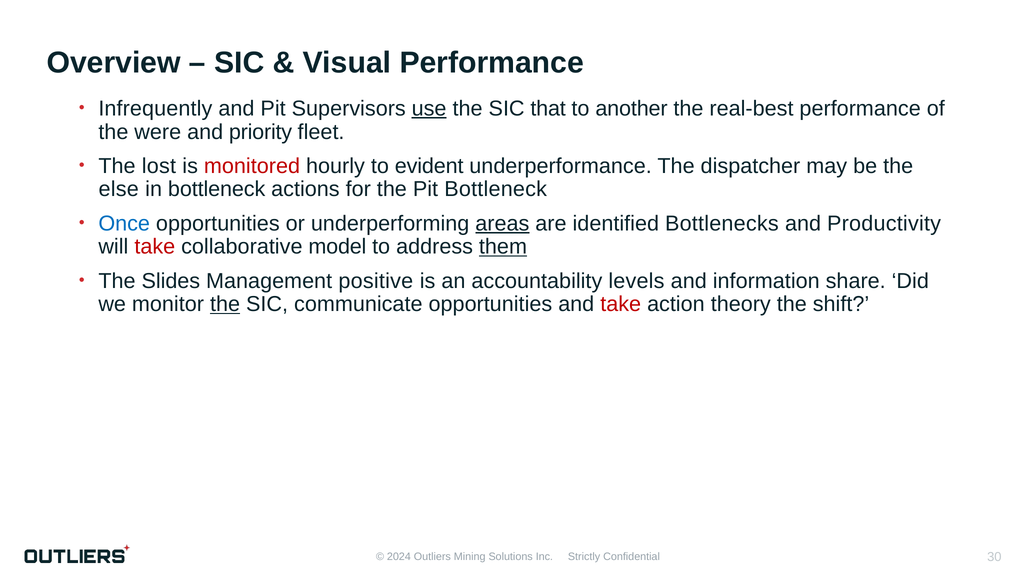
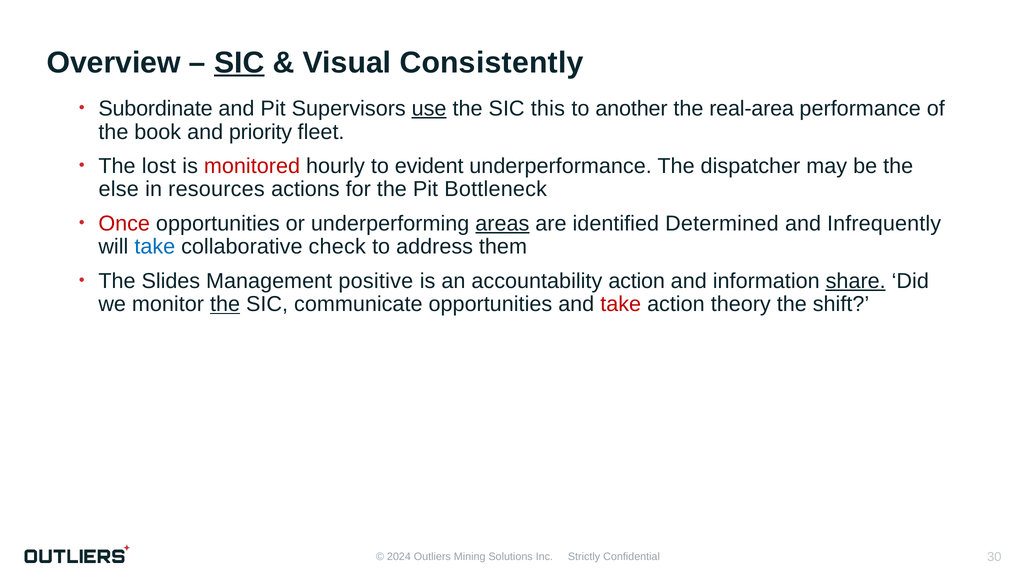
SIC at (239, 63) underline: none -> present
Visual Performance: Performance -> Consistently
Infrequently: Infrequently -> Subordinate
that: that -> this
real-best: real-best -> real-area
were: were -> book
in bottleneck: bottleneck -> resources
Once colour: blue -> red
Bottlenecks: Bottlenecks -> Determined
Productivity: Productivity -> Infrequently
take at (155, 247) colour: red -> blue
model: model -> check
them underline: present -> none
accountability levels: levels -> action
share underline: none -> present
